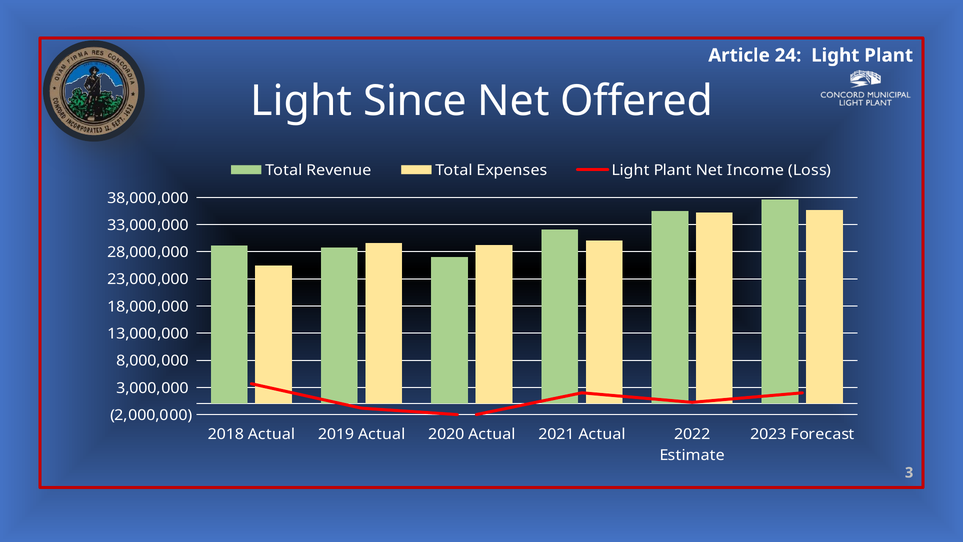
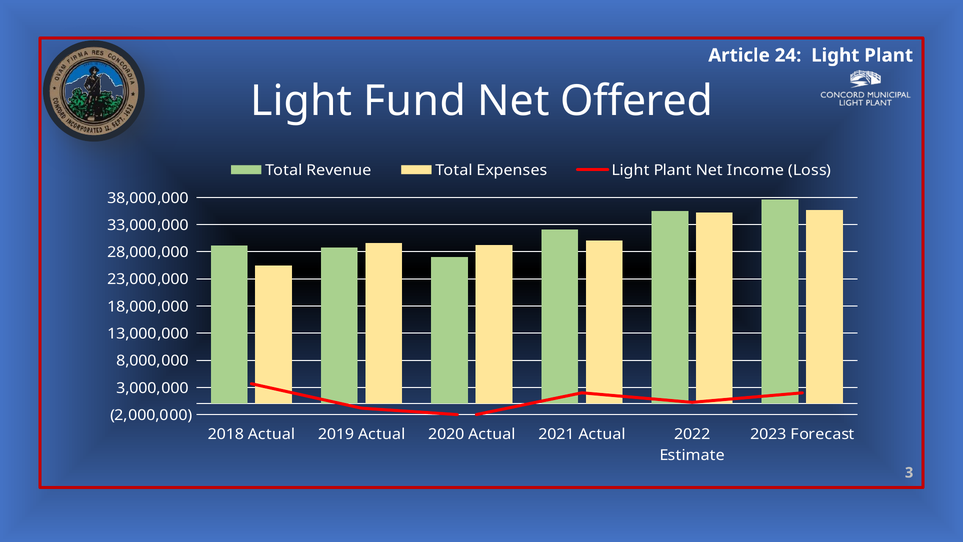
Since: Since -> Fund
